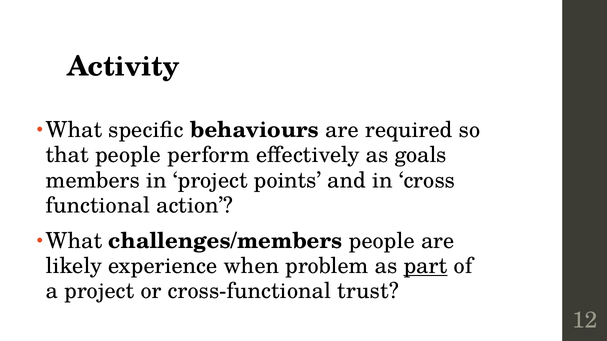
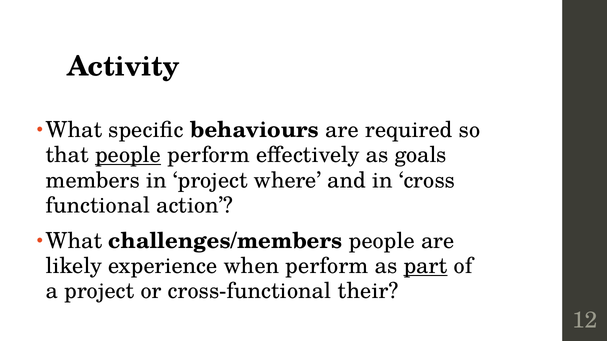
people at (128, 155) underline: none -> present
points: points -> where
when problem: problem -> perform
trust: trust -> their
